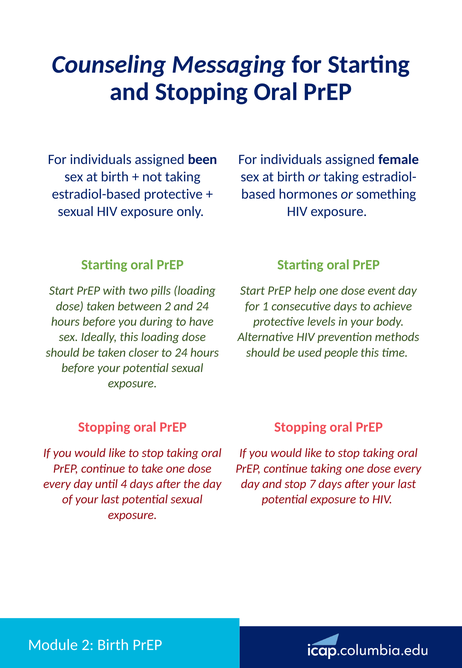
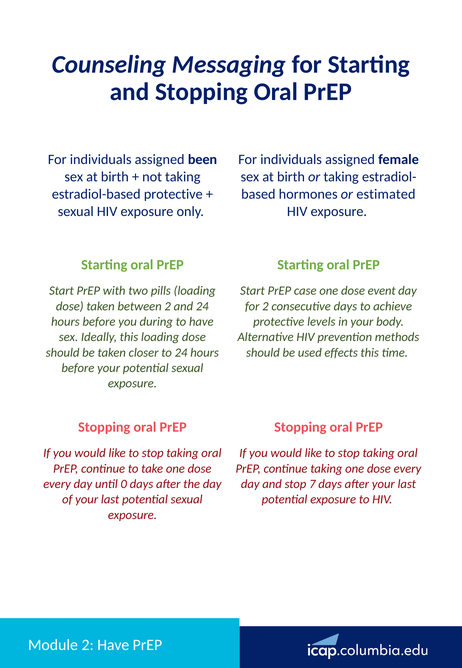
something: something -> estimated
help: help -> case
for 1: 1 -> 2
people: people -> effects
4: 4 -> 0
2 Birth: Birth -> Have
